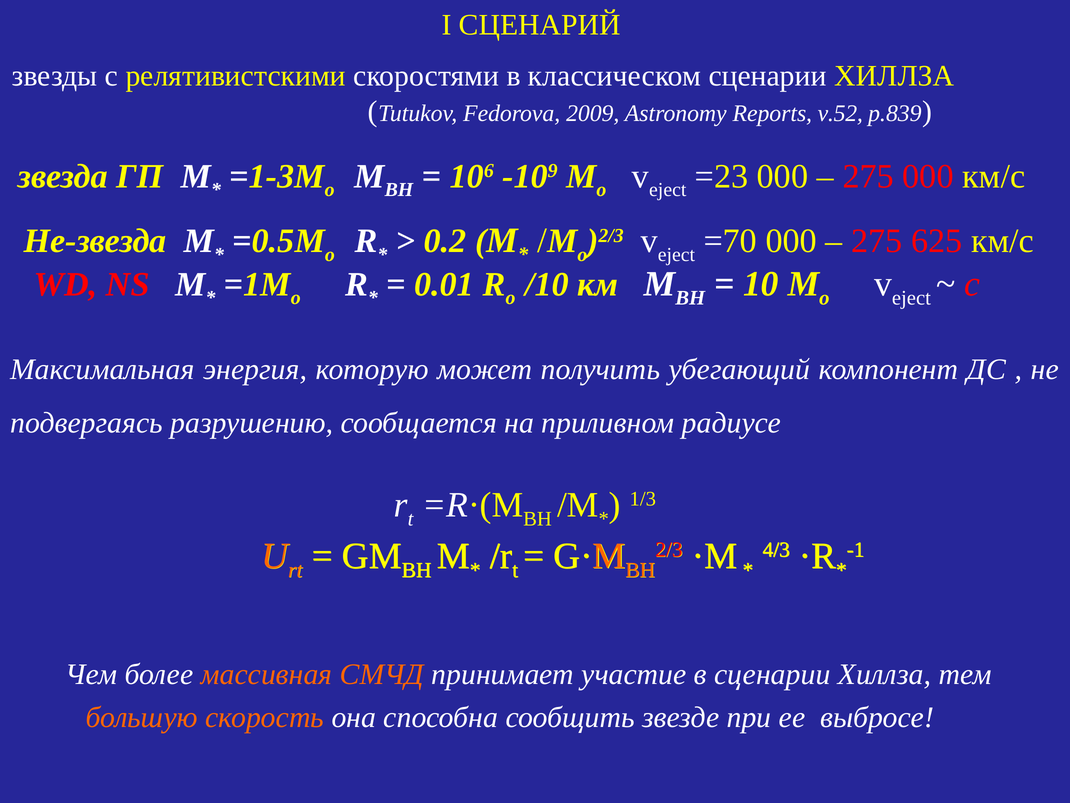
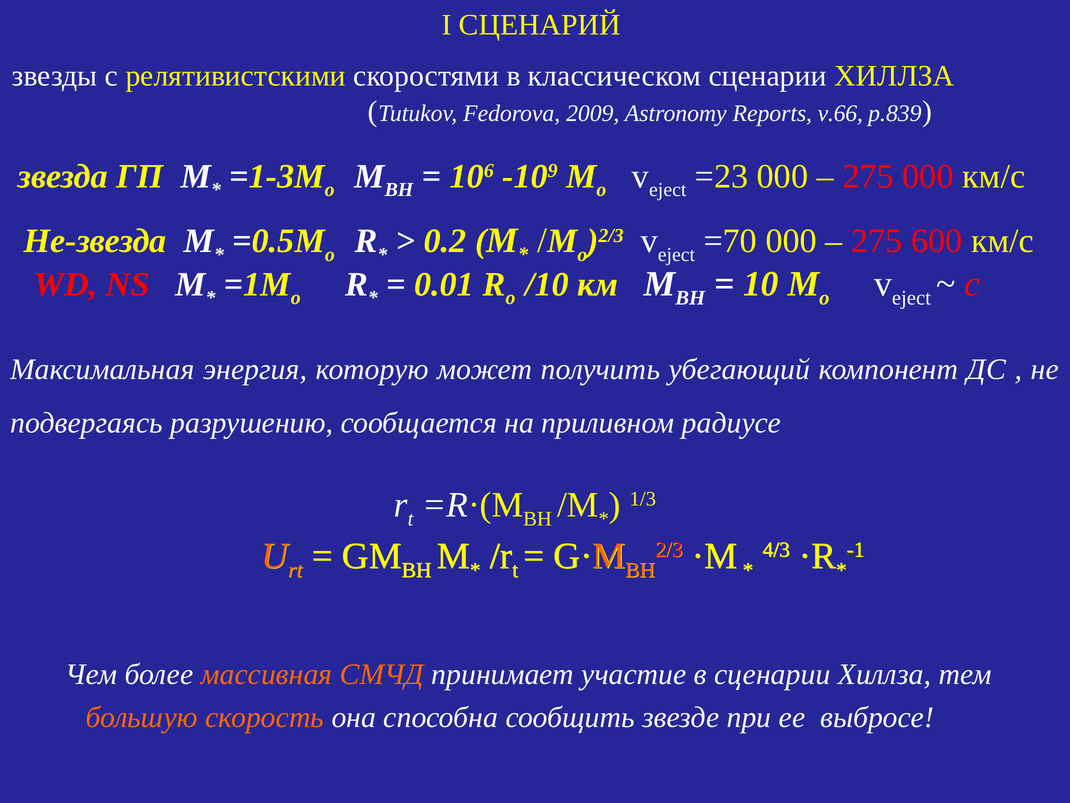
v.52: v.52 -> v.66
625: 625 -> 600
